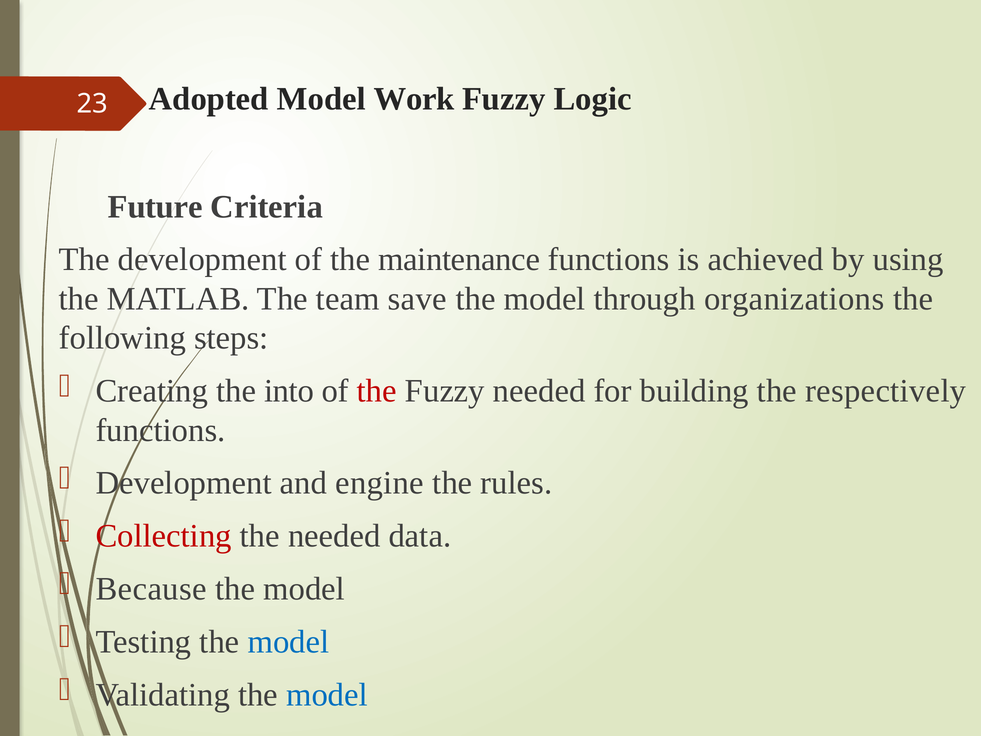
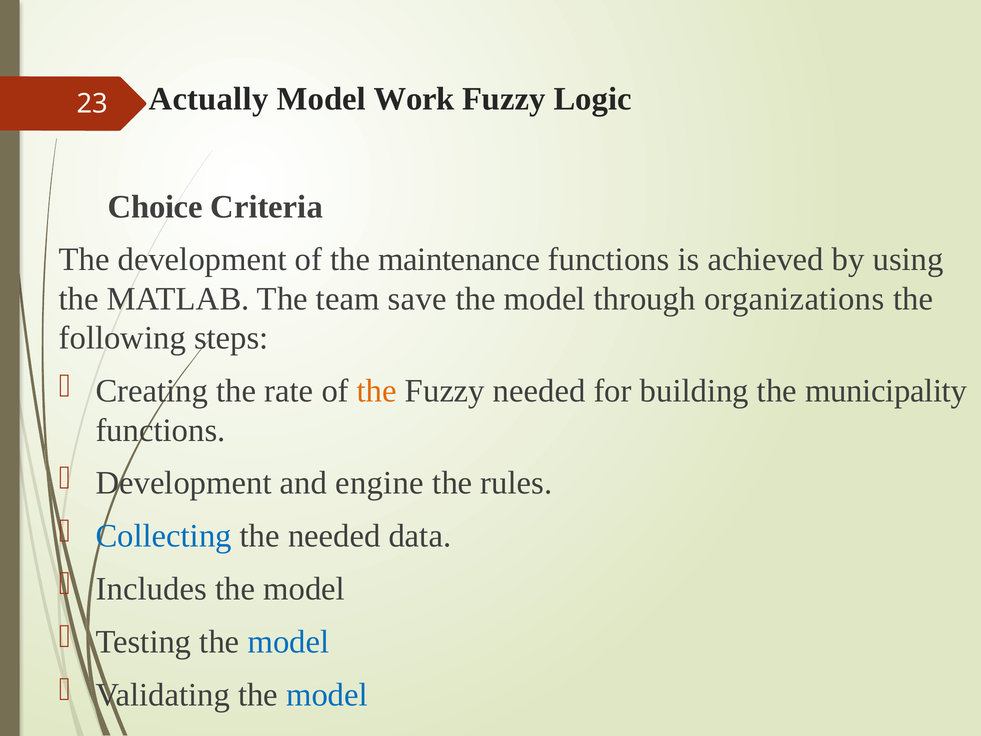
Adopted: Adopted -> Actually
Future: Future -> Choice
into: into -> rate
the at (377, 391) colour: red -> orange
respectively: respectively -> municipality
Collecting colour: red -> blue
Because: Because -> Includes
